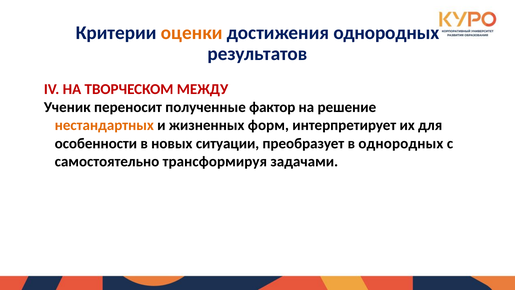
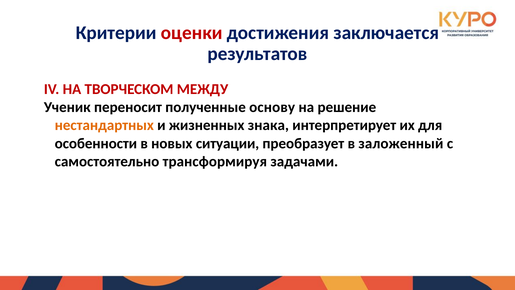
оценки colour: orange -> red
достижения однородных: однородных -> заключается
фактор: фактор -> основу
форм: форм -> знака
в однородных: однородных -> заложенный
